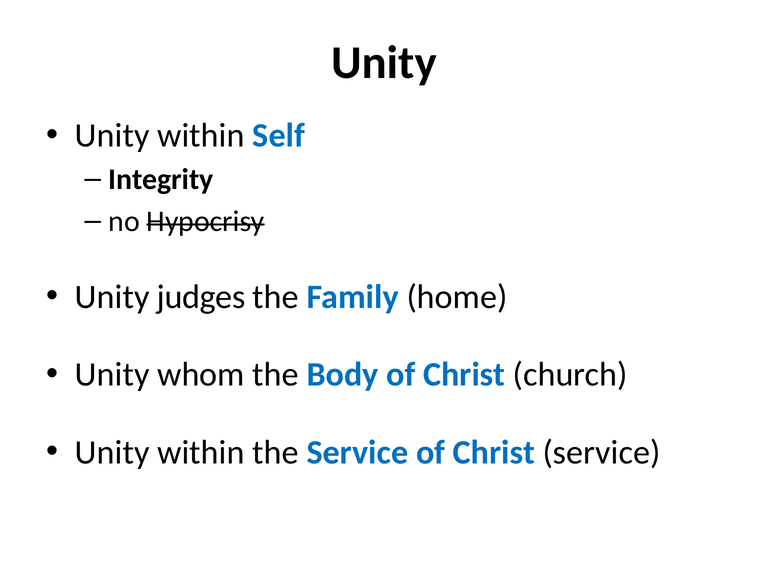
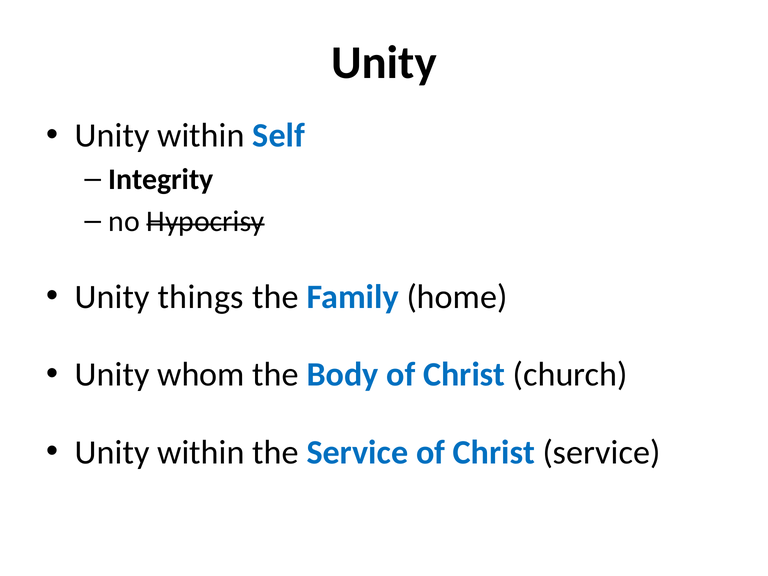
judges: judges -> things
